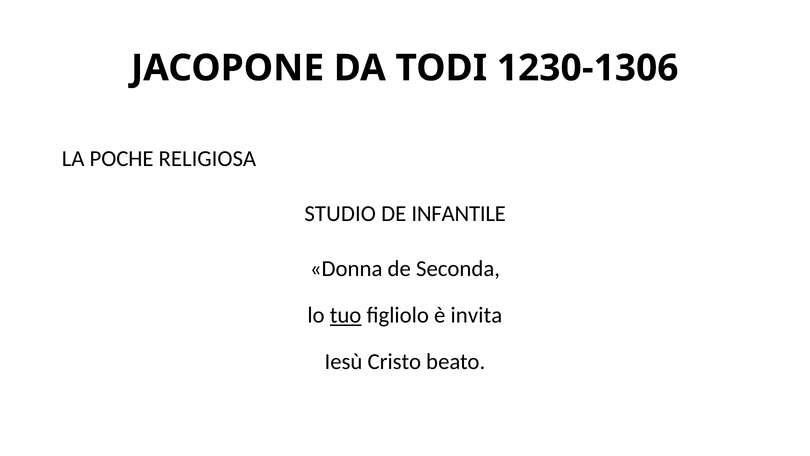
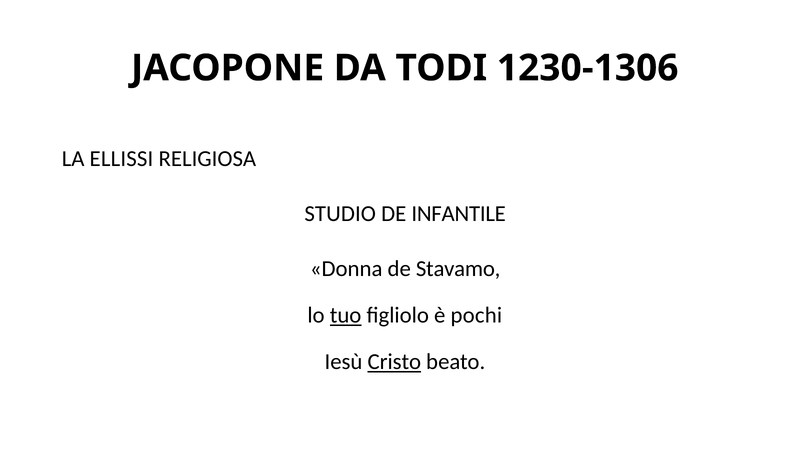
POCHE: POCHE -> ELLISSI
Seconda: Seconda -> Stavamo
invita: invita -> pochi
Cristo underline: none -> present
